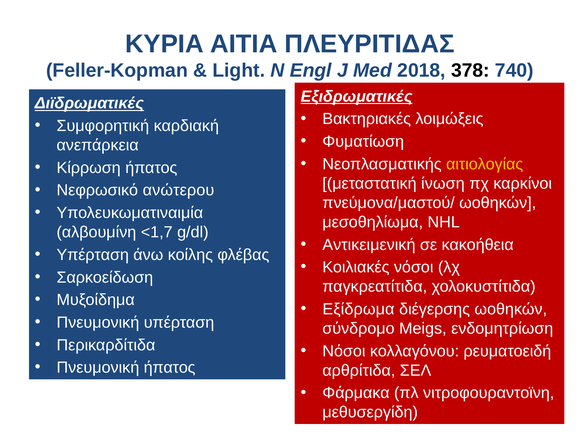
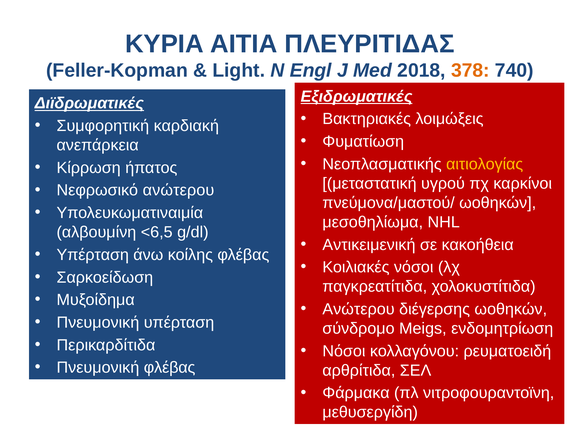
378 colour: black -> orange
ίνωση: ίνωση -> υγρού
<1,7: <1,7 -> <6,5
Εξίδρωμα at (358, 309): Εξίδρωμα -> Ανώτερου
Πνευμονική ήπατος: ήπατος -> φλέβας
